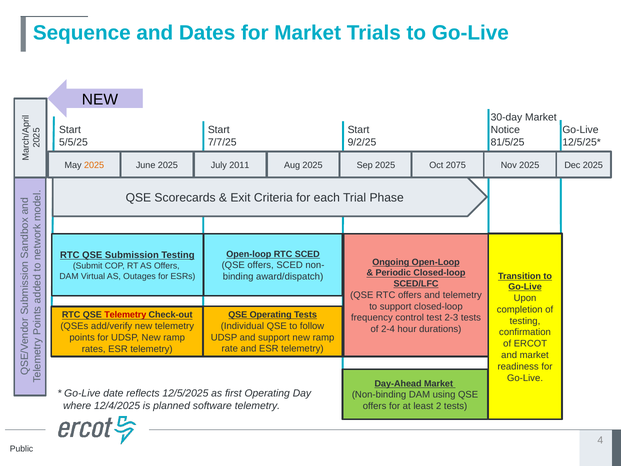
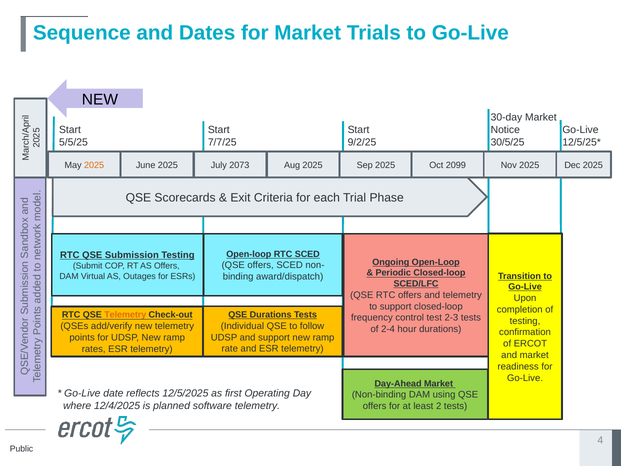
81/5/25: 81/5/25 -> 30/5/25
2011: 2011 -> 2073
2075: 2075 -> 2099
QSE Operating: Operating -> Durations
Telemetry at (125, 315) colour: red -> orange
